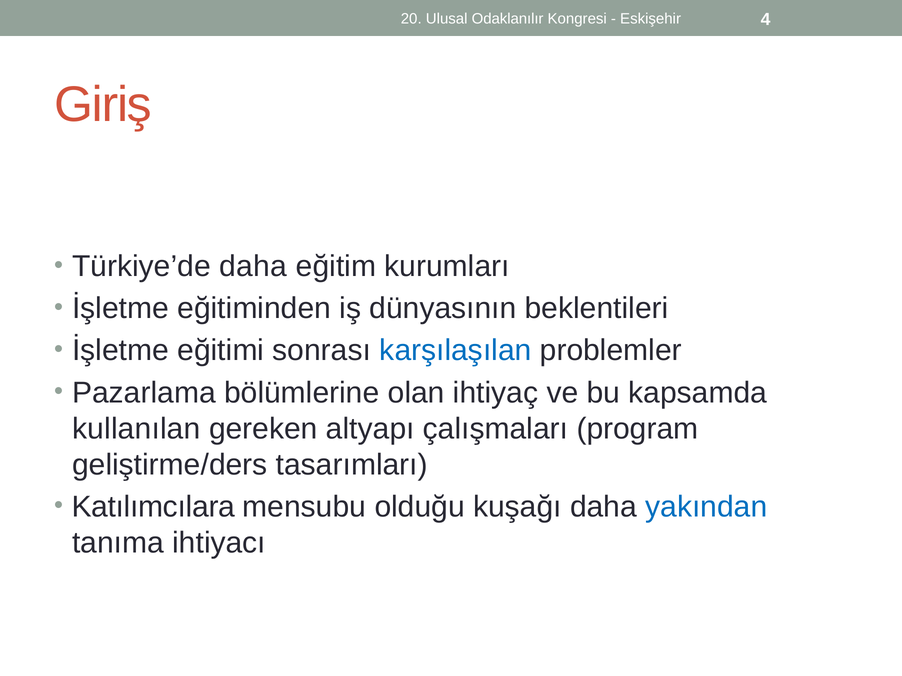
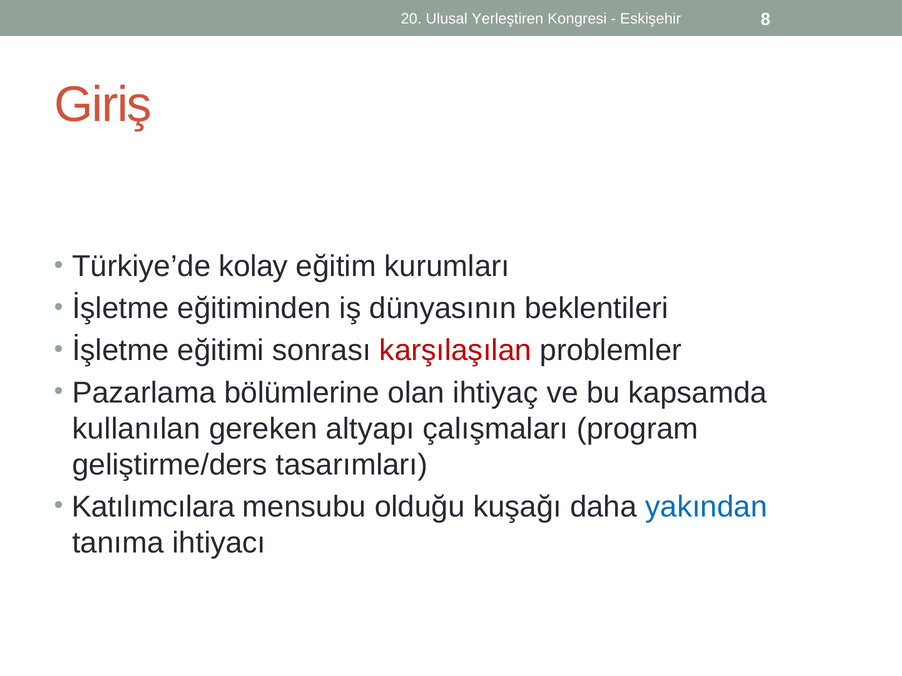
Odaklanılır: Odaklanılır -> Yerleştiren
4: 4 -> 8
Türkiye’de daha: daha -> kolay
karşılaşılan colour: blue -> red
